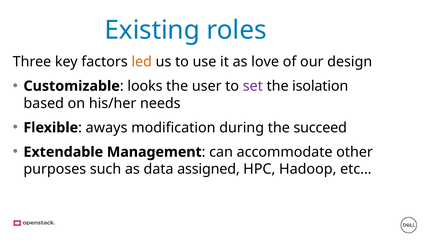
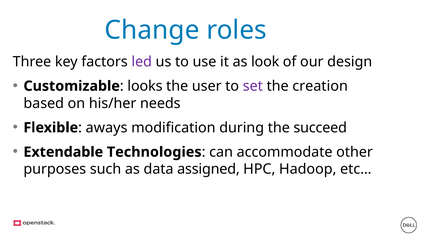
Existing: Existing -> Change
led colour: orange -> purple
love: love -> look
isolation: isolation -> creation
Management: Management -> Technologies
